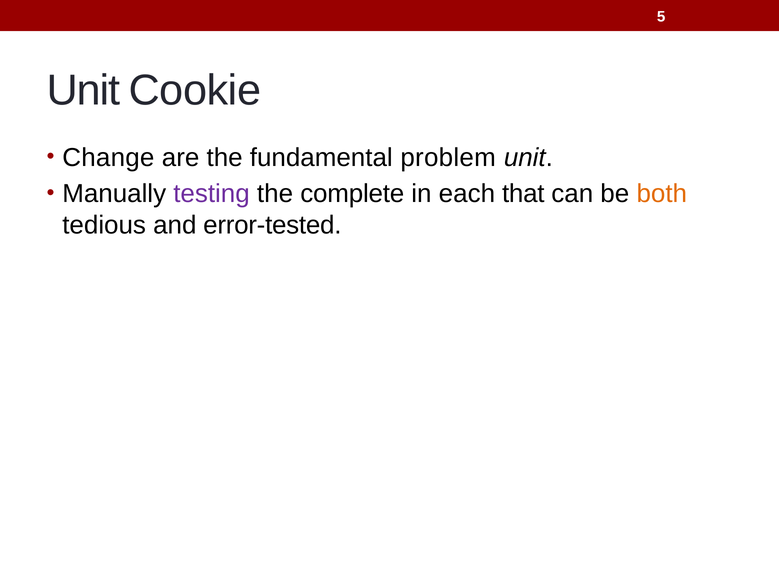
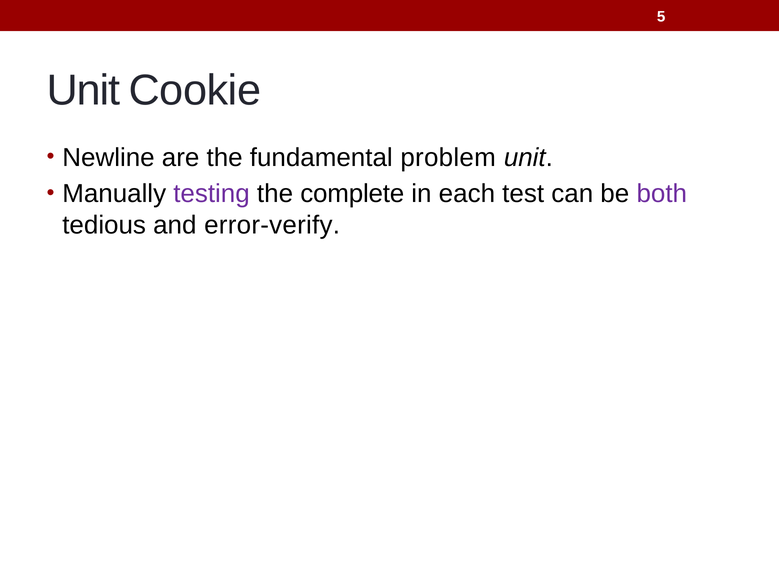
Change: Change -> Newline
that: that -> test
both colour: orange -> purple
error-tested: error-tested -> error-verify
